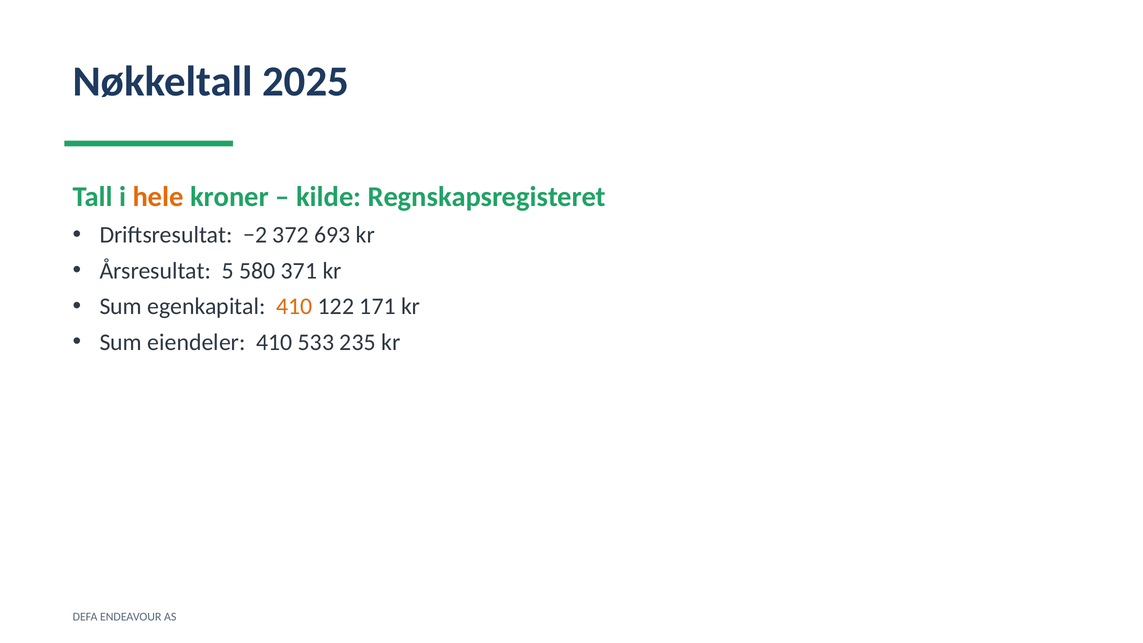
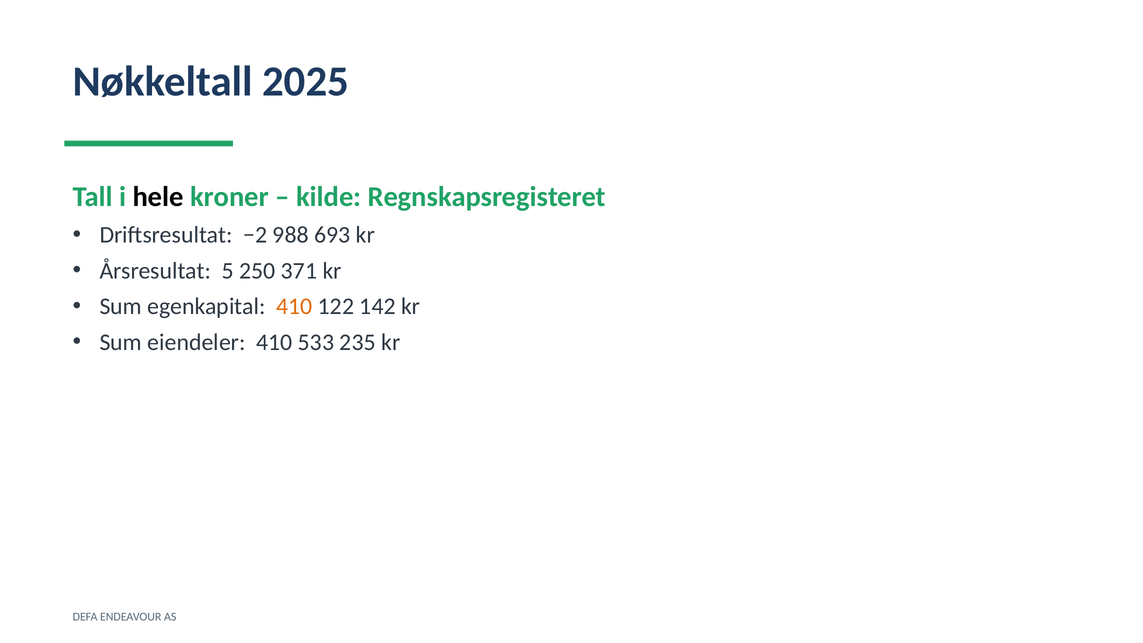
hele colour: orange -> black
372: 372 -> 988
580: 580 -> 250
171: 171 -> 142
